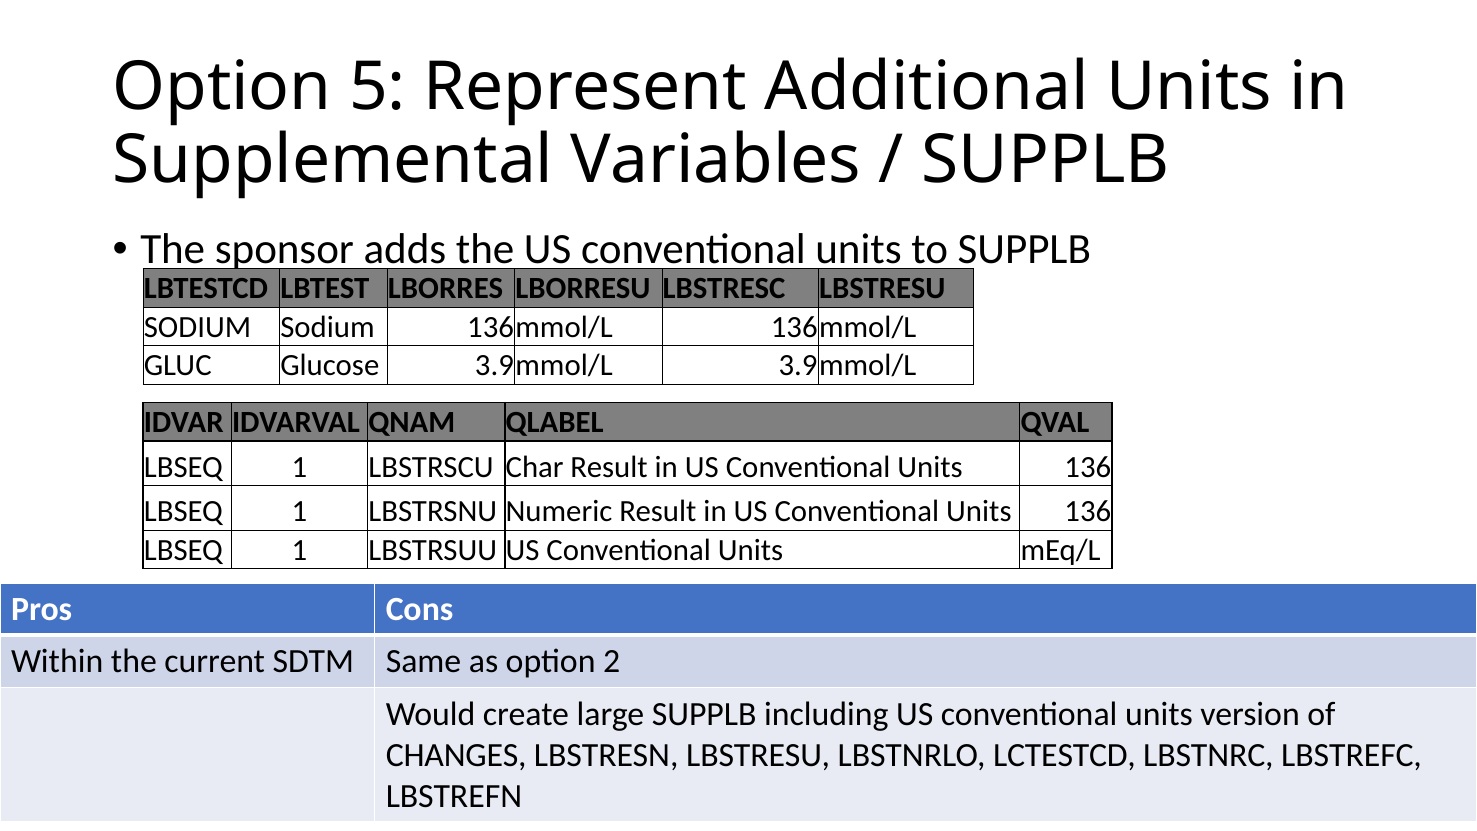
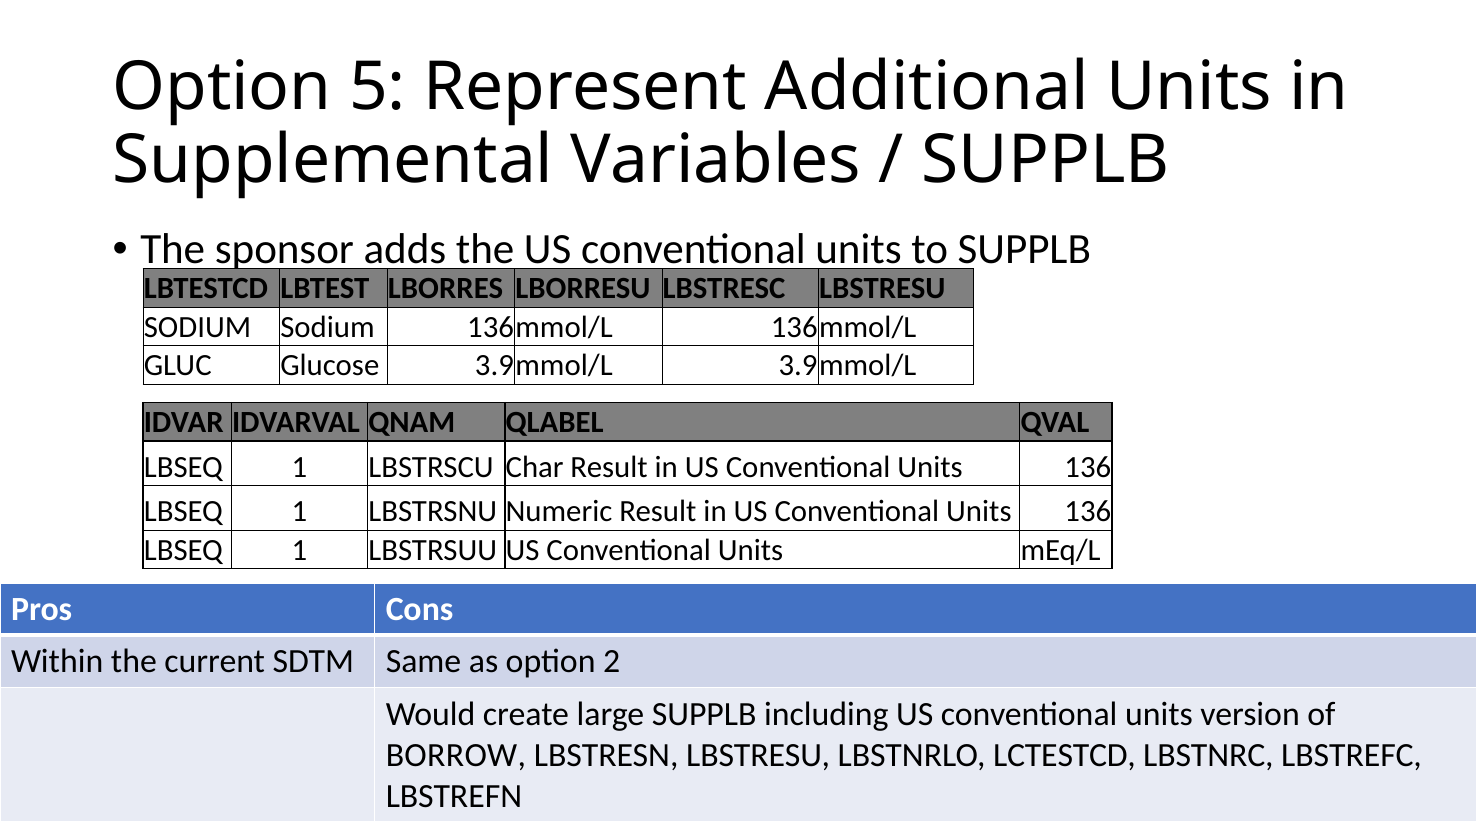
CHANGES: CHANGES -> BORROW
